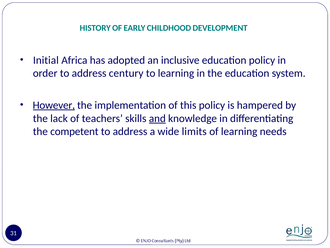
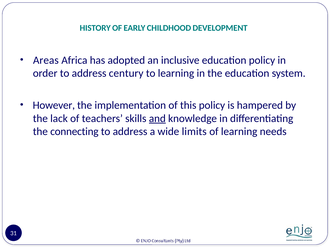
Initial: Initial -> Areas
However underline: present -> none
competent: competent -> connecting
